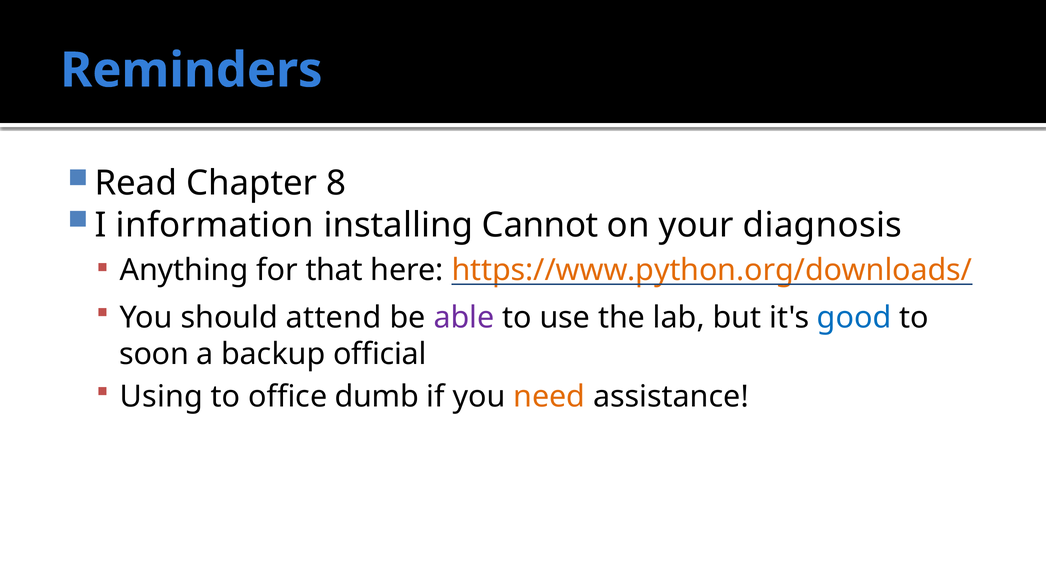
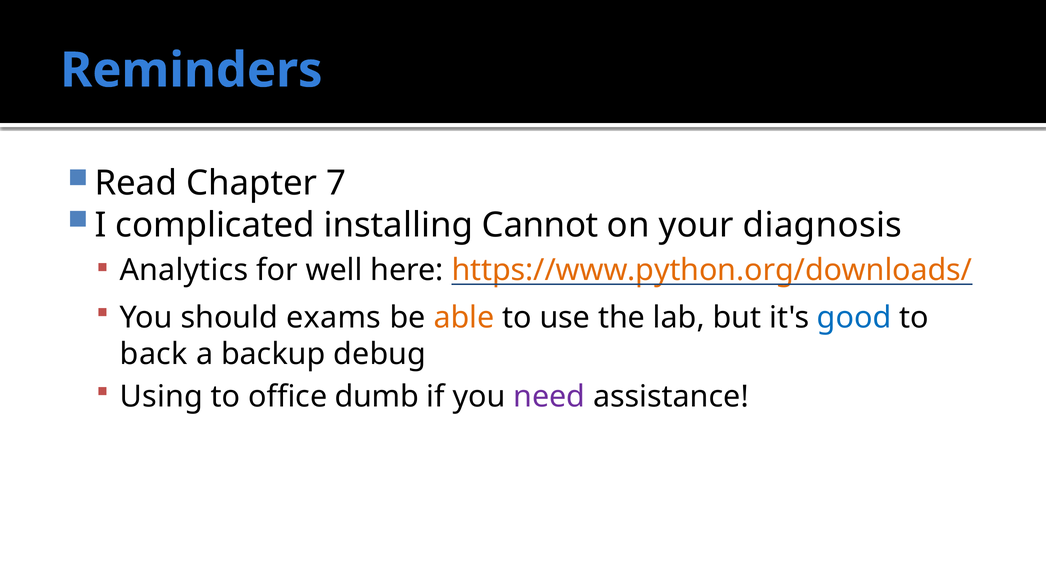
8: 8 -> 7
information: information -> complicated
Anything: Anything -> Analytics
that: that -> well
attend: attend -> exams
able colour: purple -> orange
soon: soon -> back
official: official -> debug
need colour: orange -> purple
